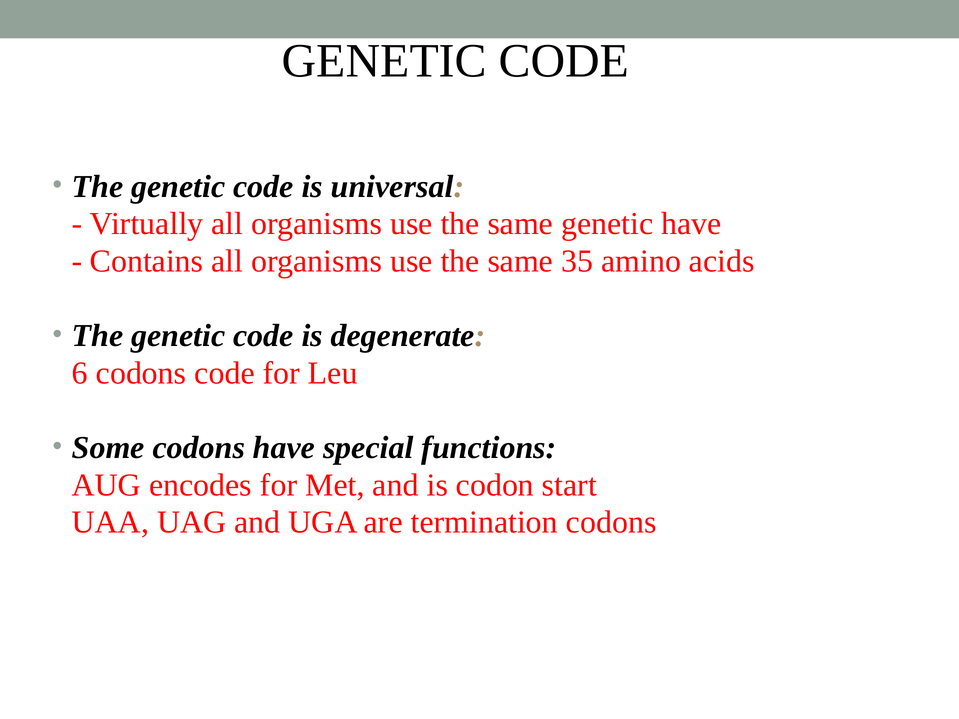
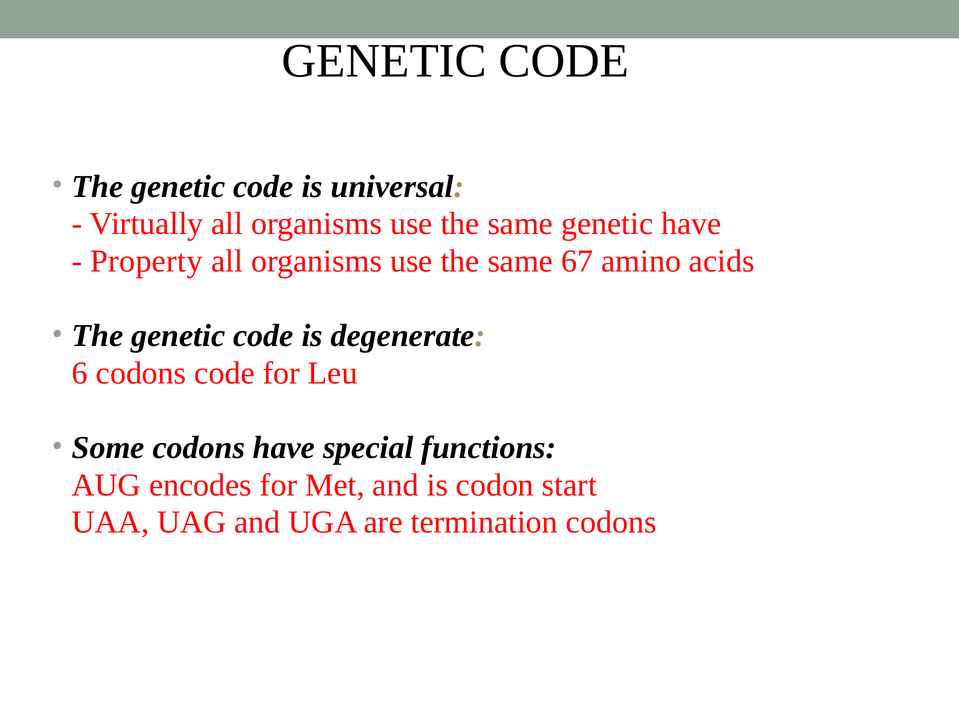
Contains: Contains -> Property
35: 35 -> 67
